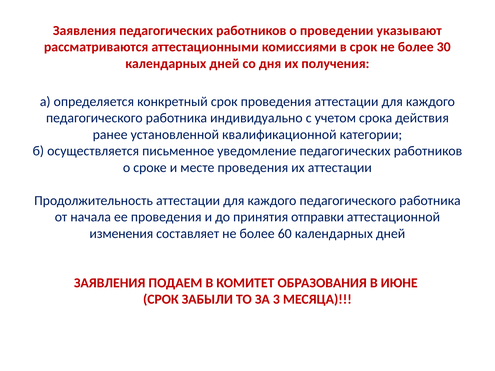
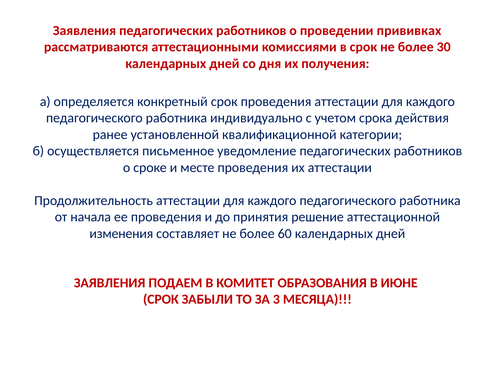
указывают: указывают -> прививках
отправки: отправки -> решение
